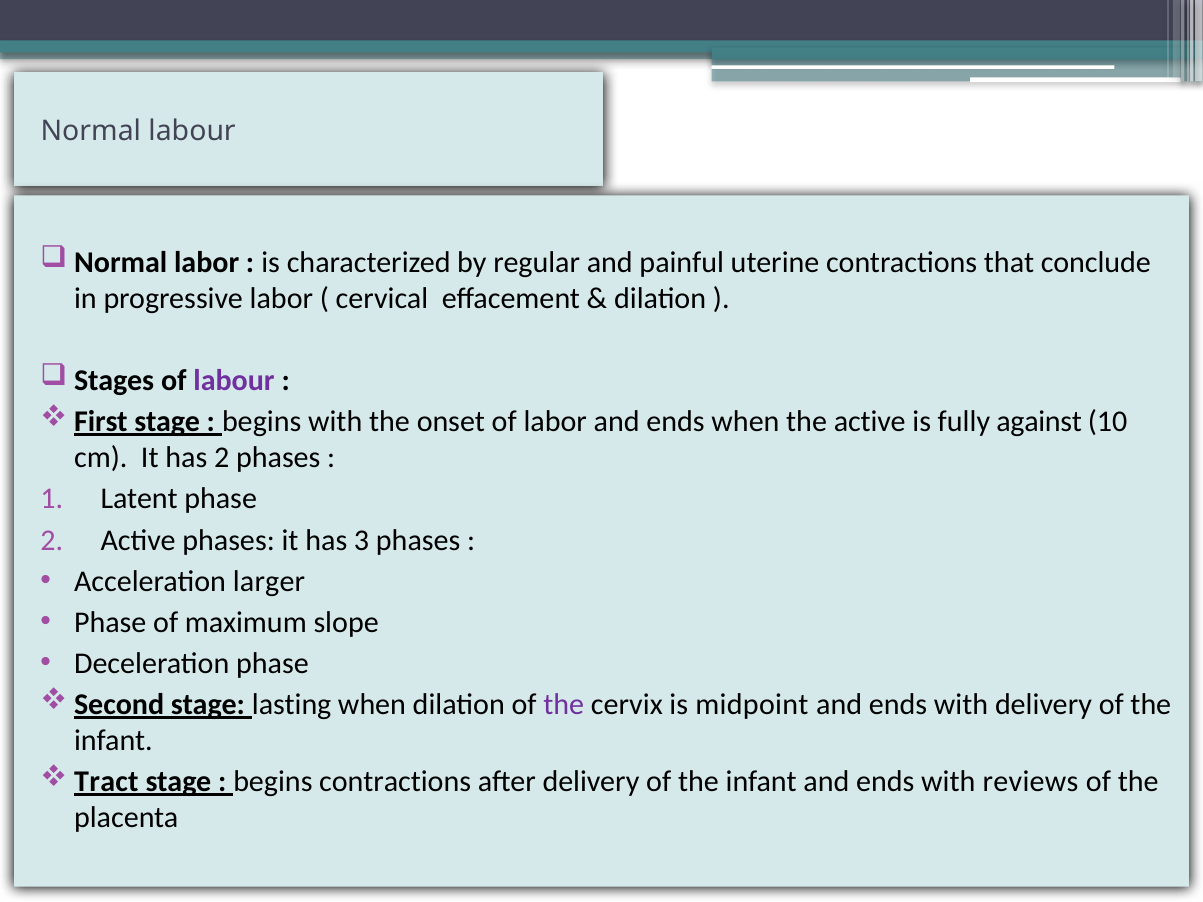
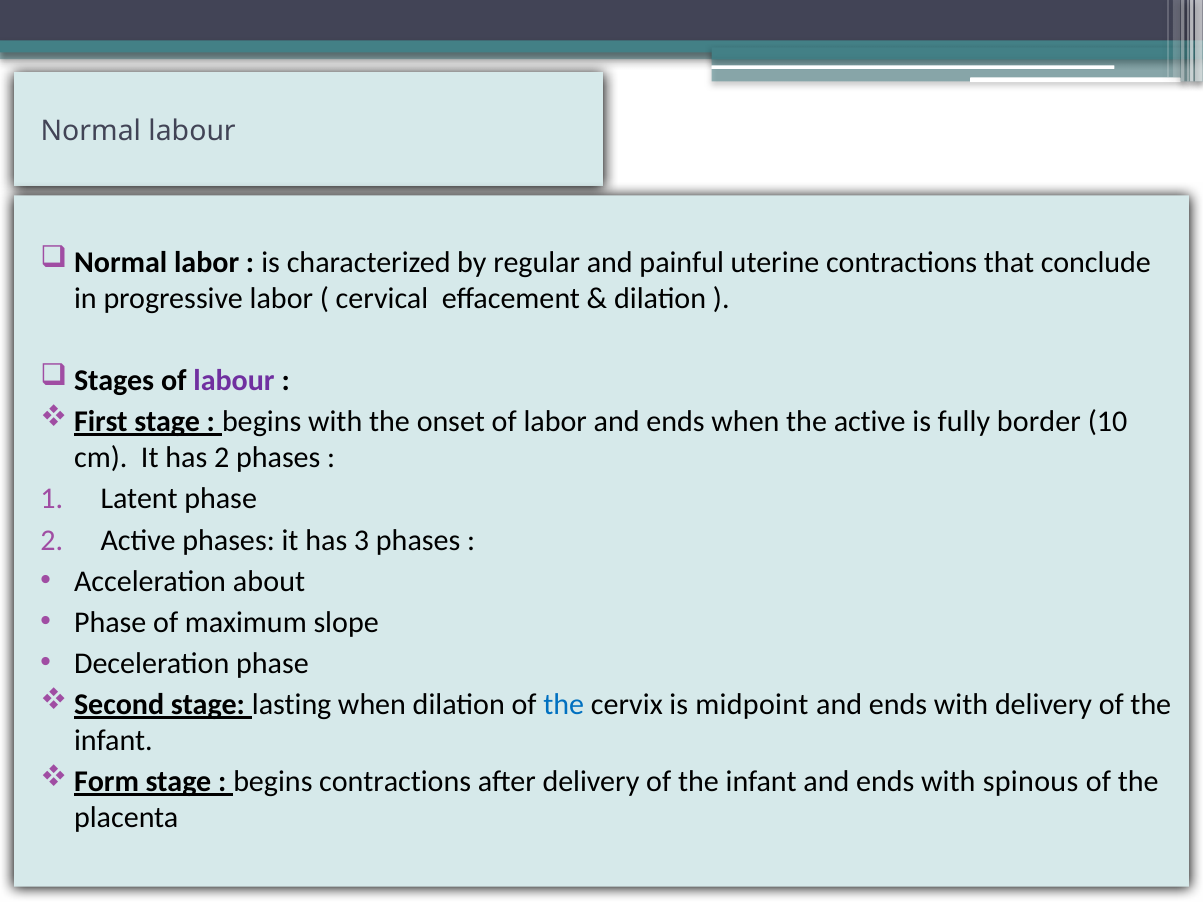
against: against -> border
larger: larger -> about
the at (564, 705) colour: purple -> blue
Tract: Tract -> Form
reviews: reviews -> spinous
